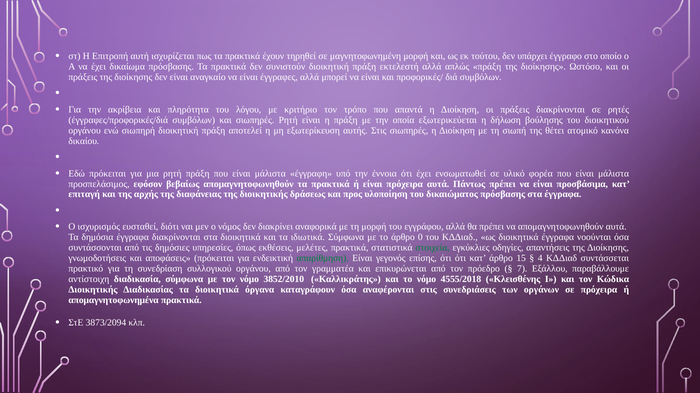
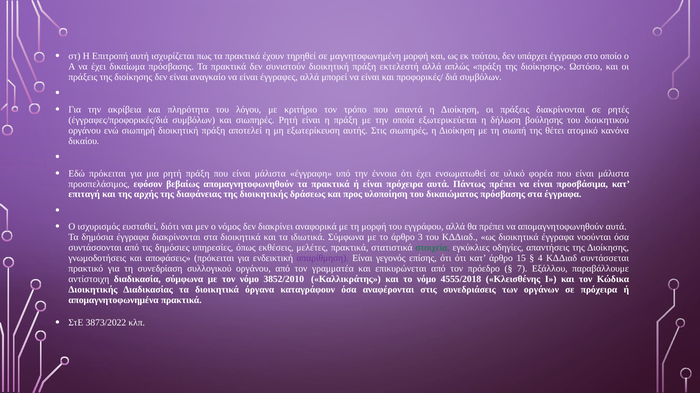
0: 0 -> 3
απαρίθμηση colour: green -> purple
3873/2094: 3873/2094 -> 3873/2022
